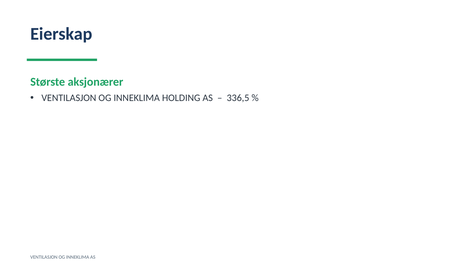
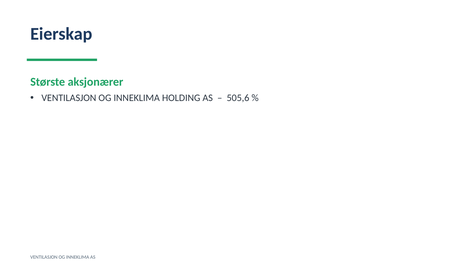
336,5: 336,5 -> 505,6
